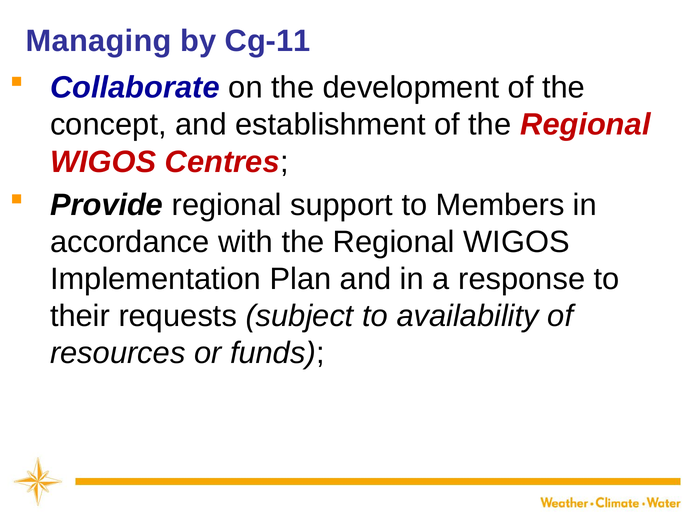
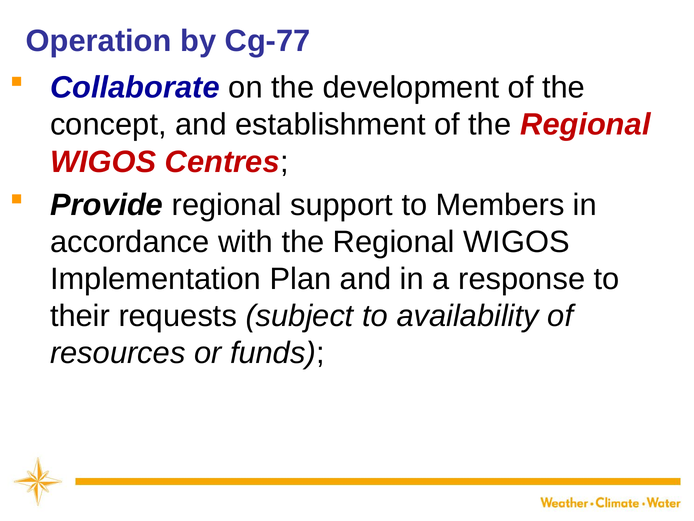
Managing: Managing -> Operation
Cg-11: Cg-11 -> Cg-77
